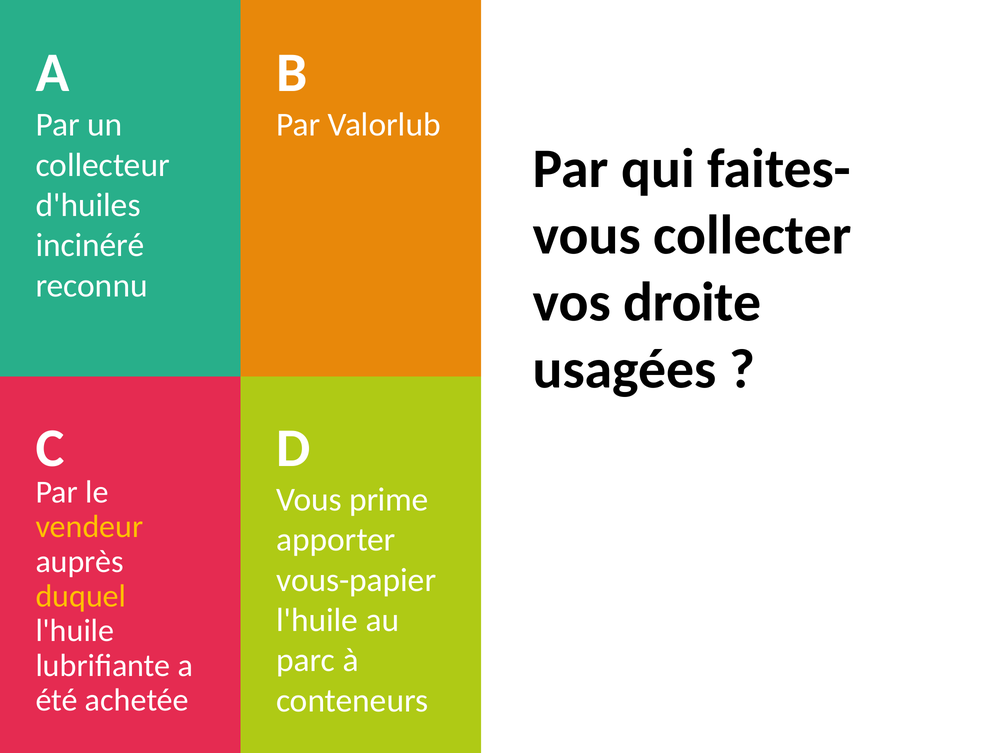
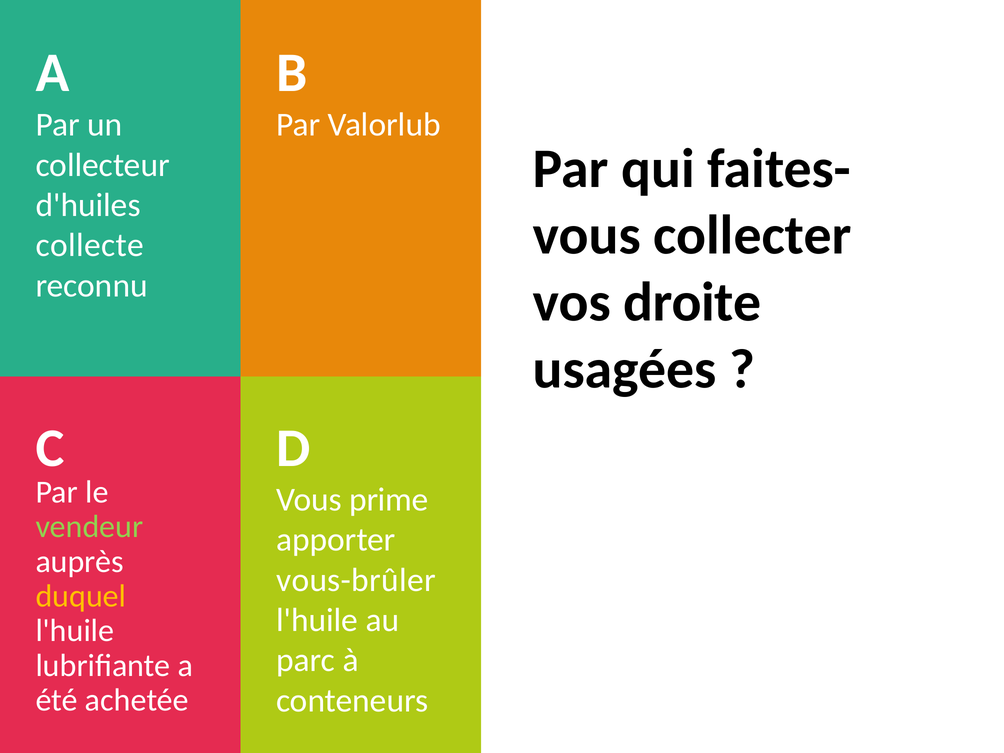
incinéré: incinéré -> collecte
vendeur colour: yellow -> light green
vous-papier: vous-papier -> vous-brûler
